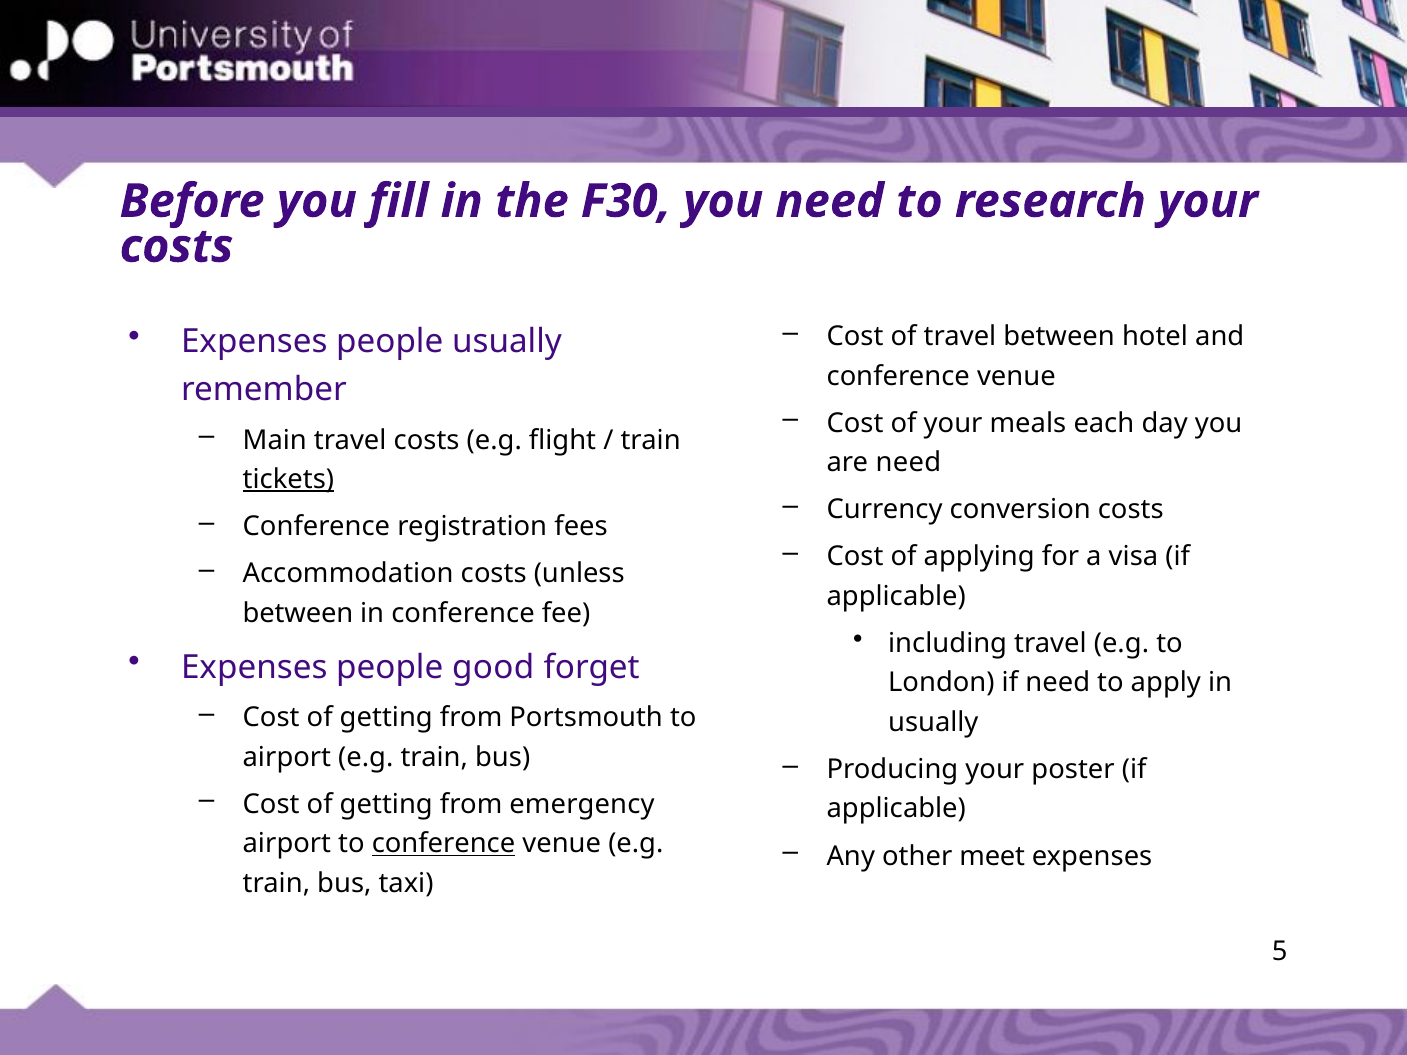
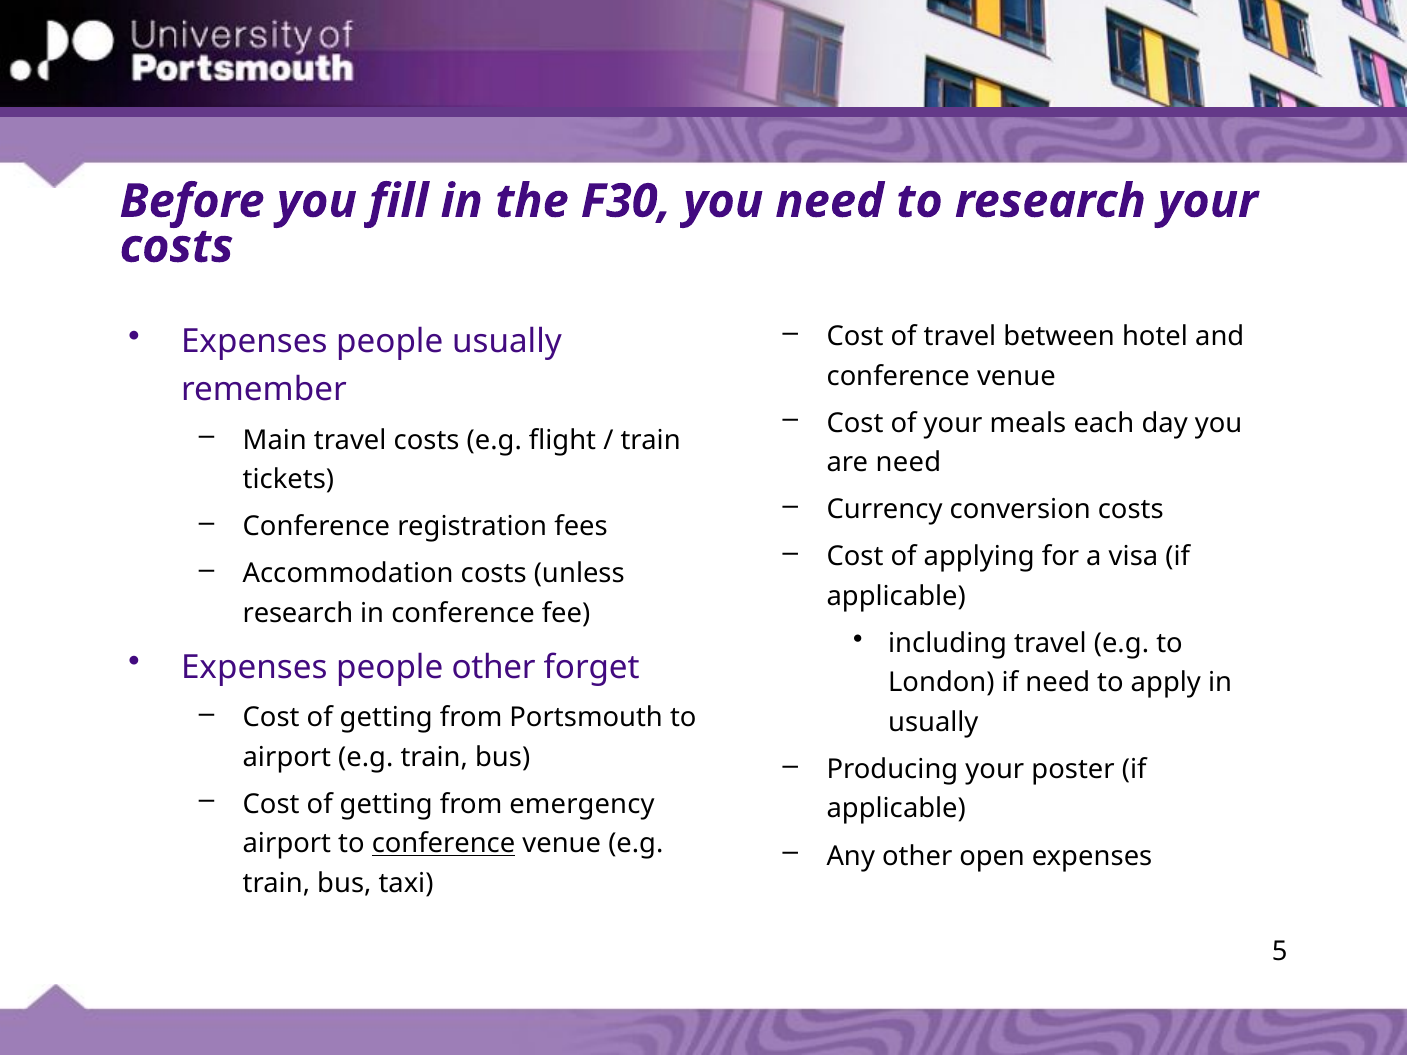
tickets underline: present -> none
between at (298, 613): between -> research
people good: good -> other
meet: meet -> open
